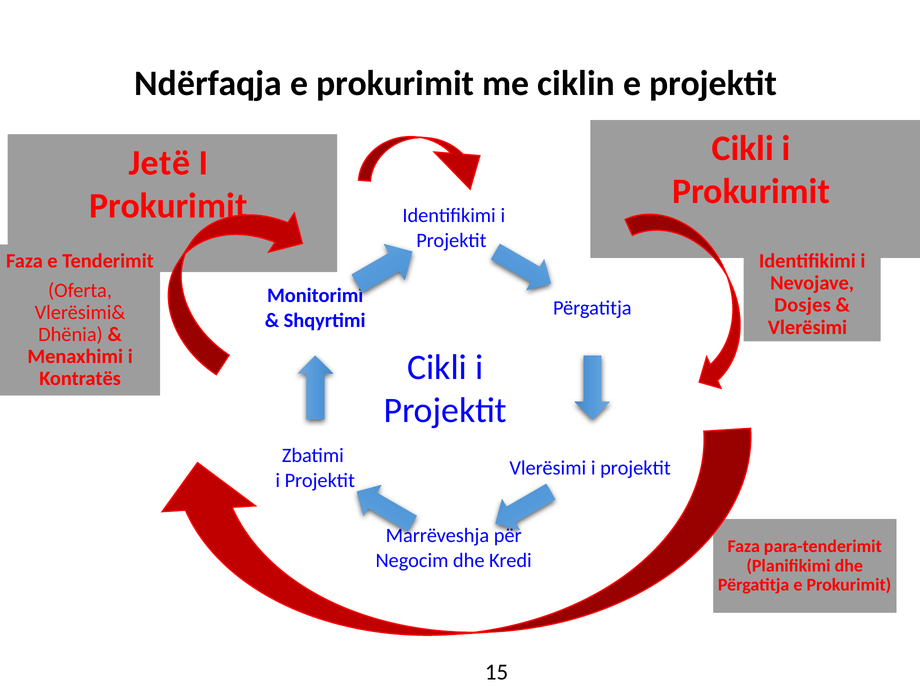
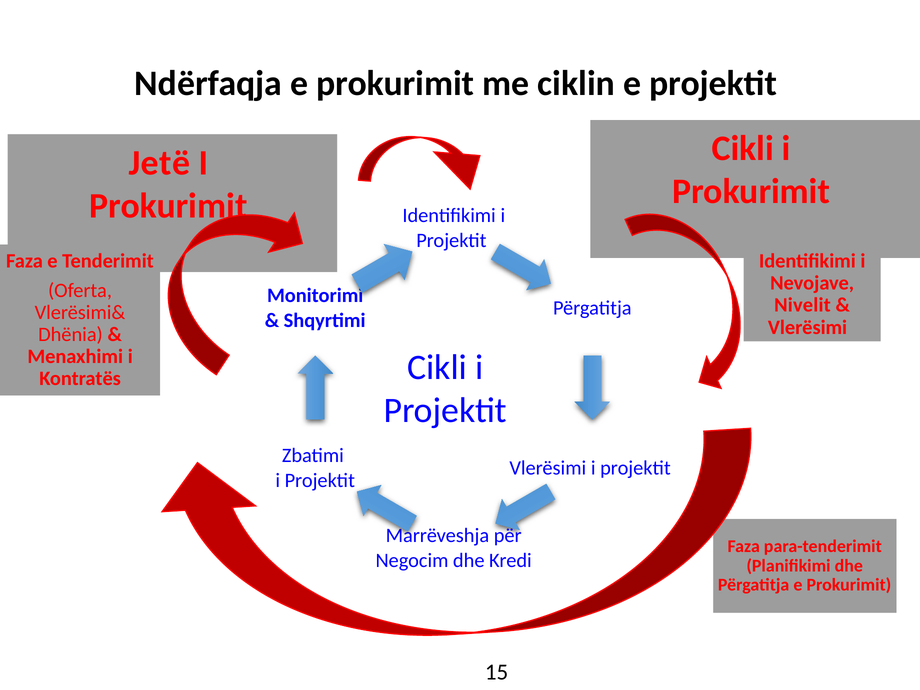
Dosjes: Dosjes -> Nivelit
